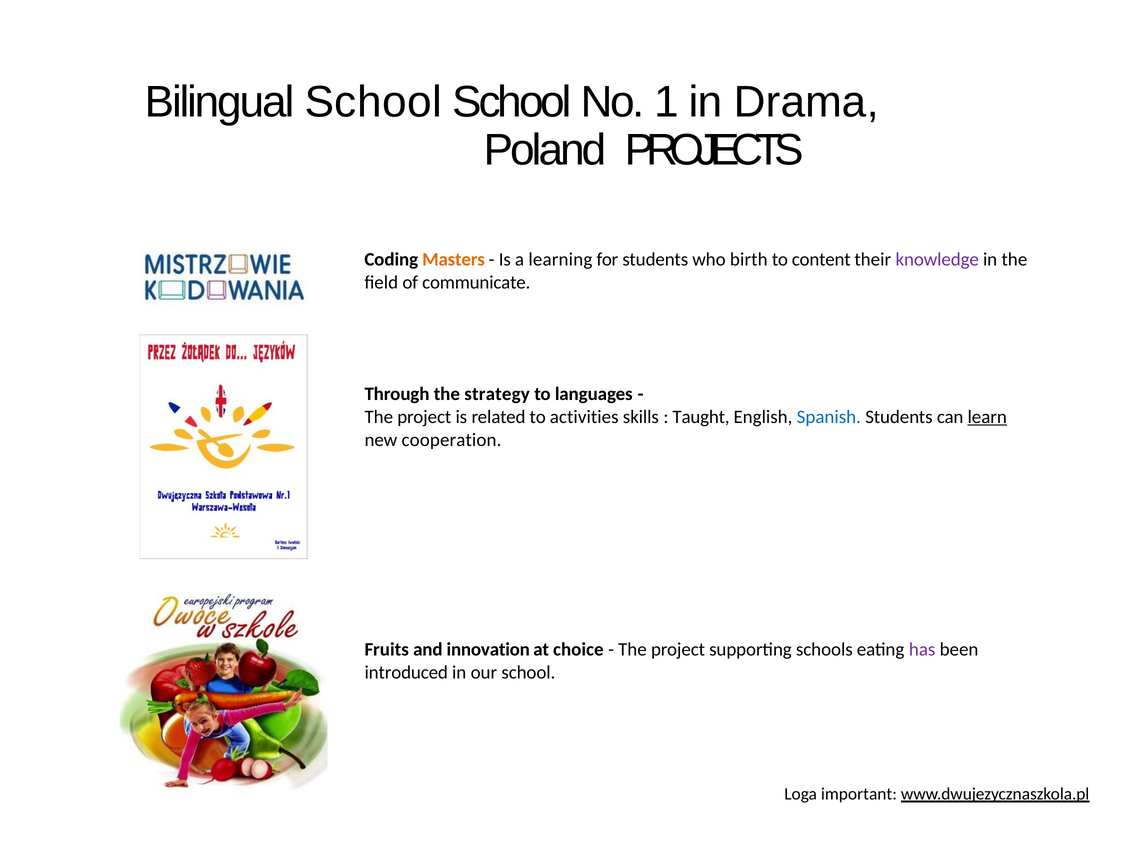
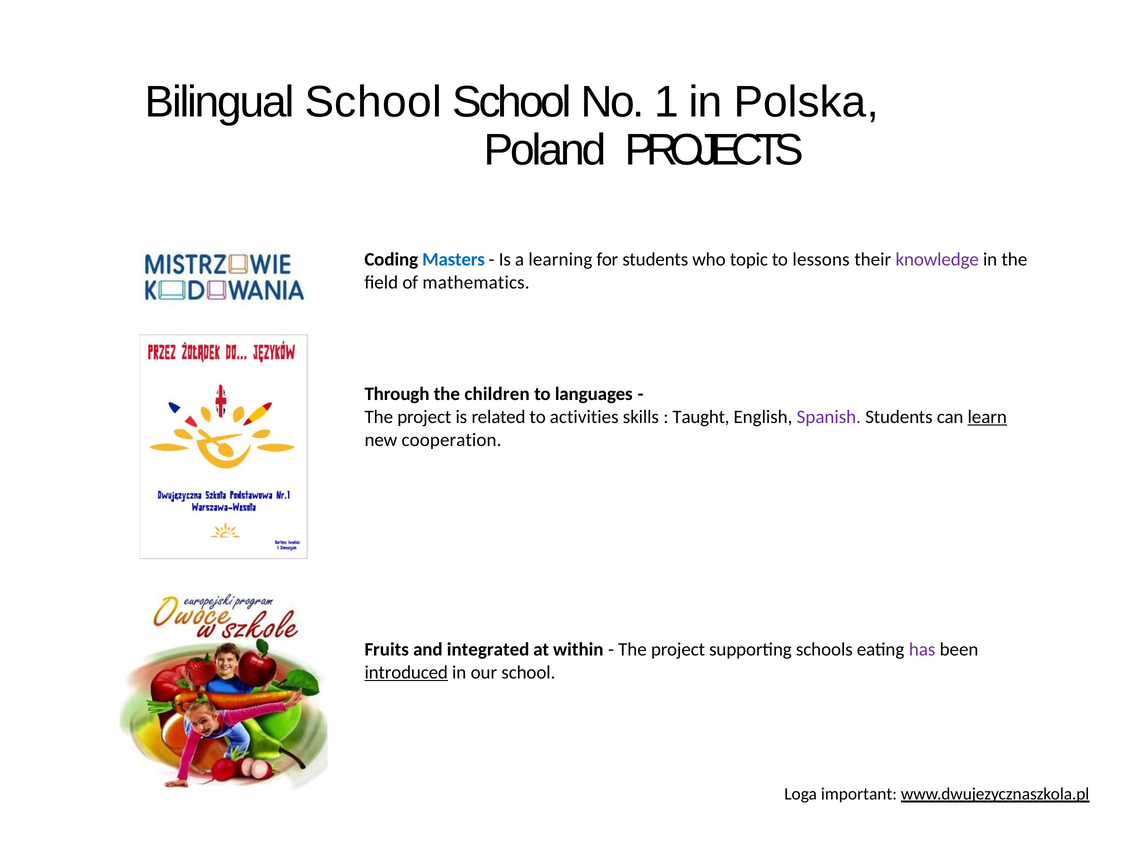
Drama: Drama -> Polska
Masters colour: orange -> blue
birth: birth -> topic
content: content -> lessons
communicate: communicate -> mathematics
strategy: strategy -> children
Spanish colour: blue -> purple
innovation: innovation -> integrated
choice: choice -> within
introduced underline: none -> present
